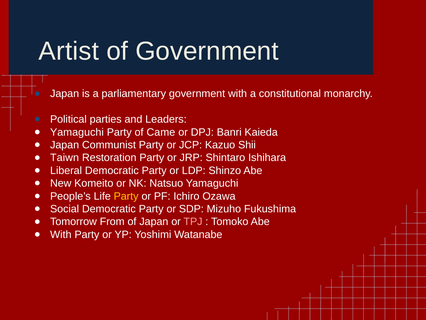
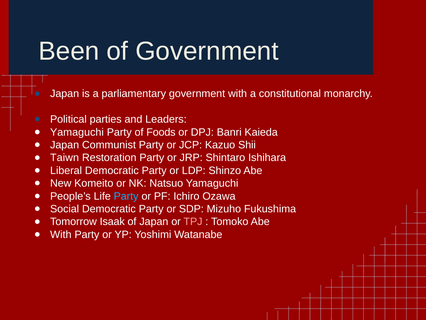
Artist: Artist -> Been
Came: Came -> Foods
Party at (126, 196) colour: yellow -> light blue
From: From -> Isaak
